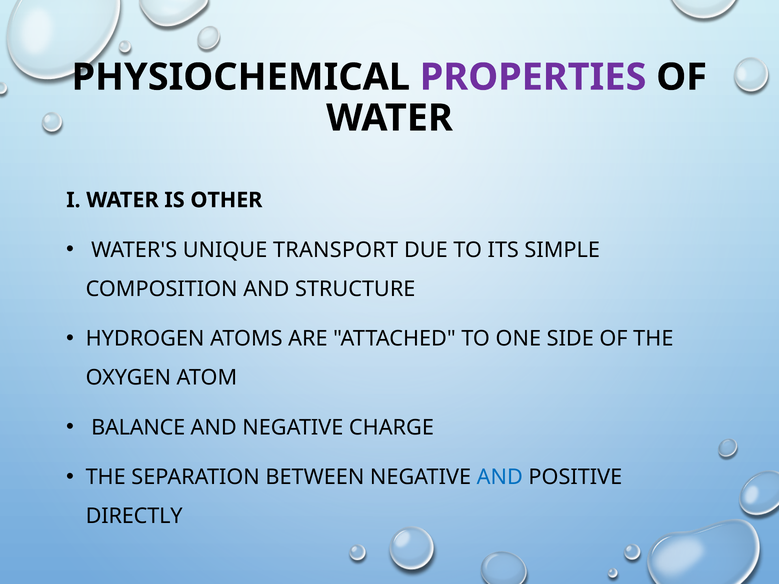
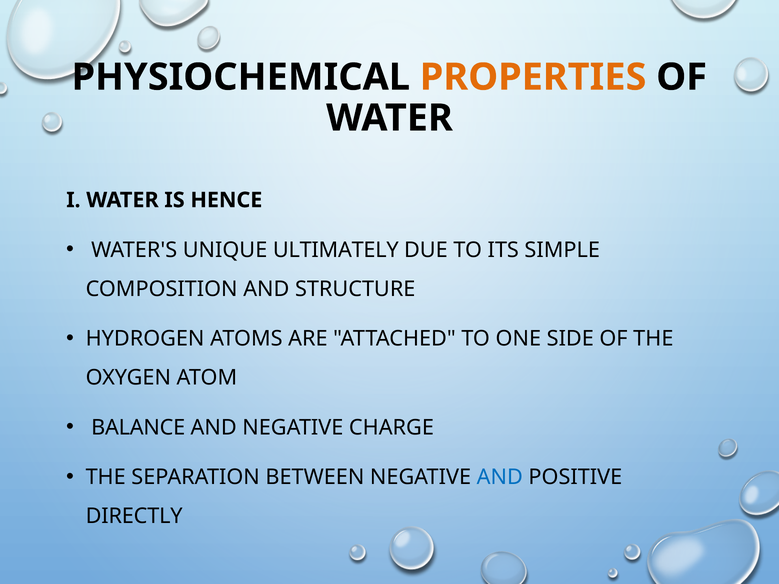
PROPERTIES colour: purple -> orange
OTHER: OTHER -> HENCE
TRANSPORT: TRANSPORT -> ULTIMATELY
